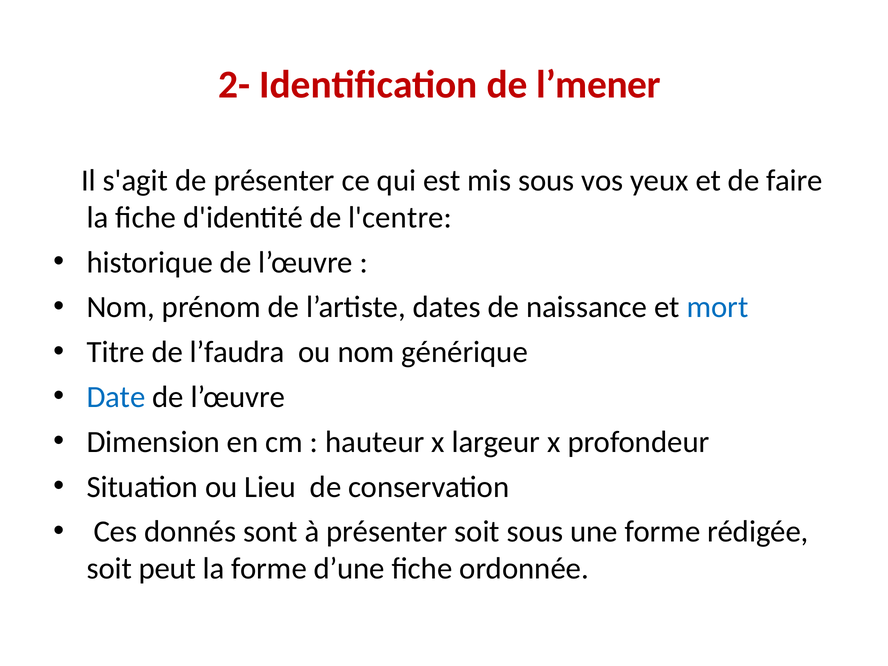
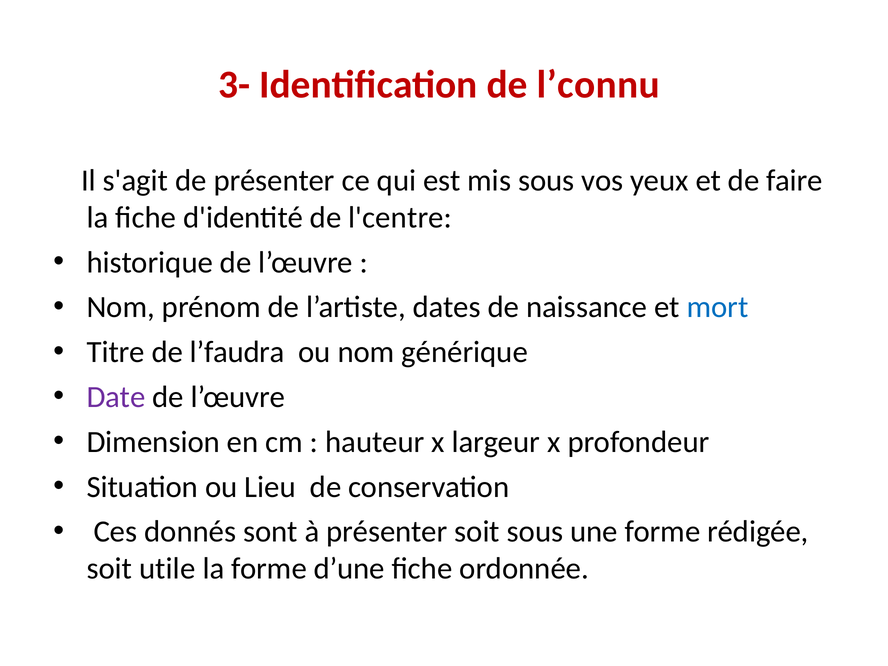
2-: 2- -> 3-
l’mener: l’mener -> l’connu
Date colour: blue -> purple
peut: peut -> utile
